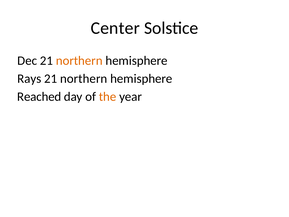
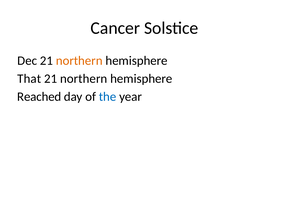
Center: Center -> Cancer
Rays: Rays -> That
the colour: orange -> blue
